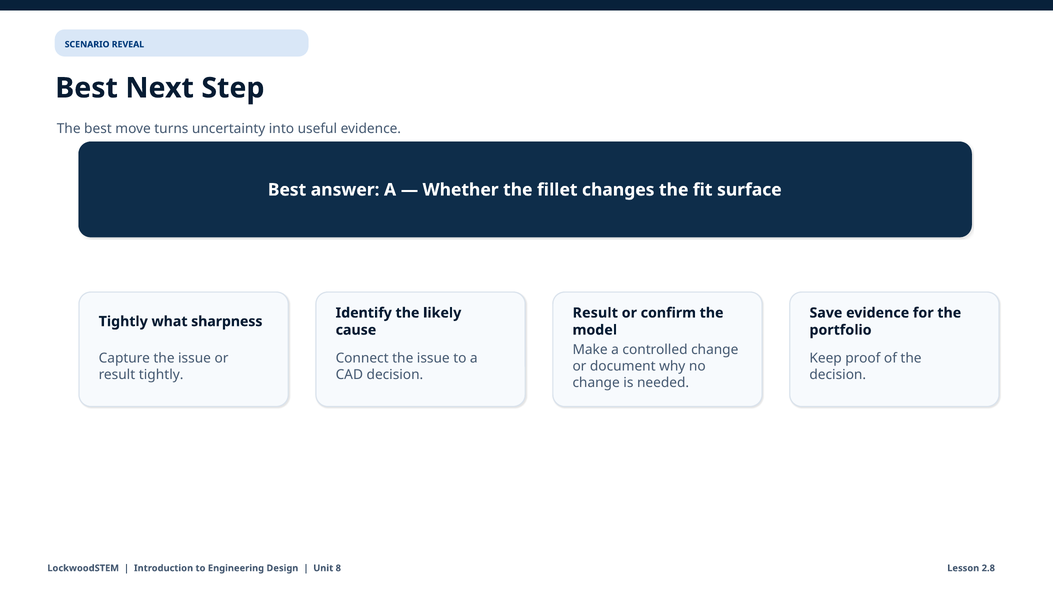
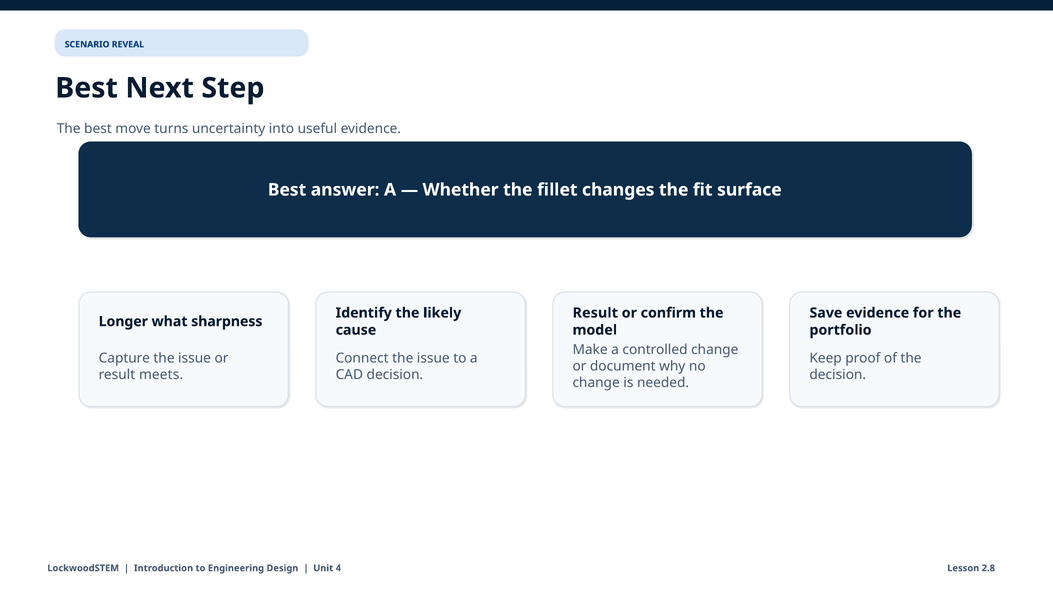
Tightly at (123, 322): Tightly -> Longer
result tightly: tightly -> meets
8: 8 -> 4
